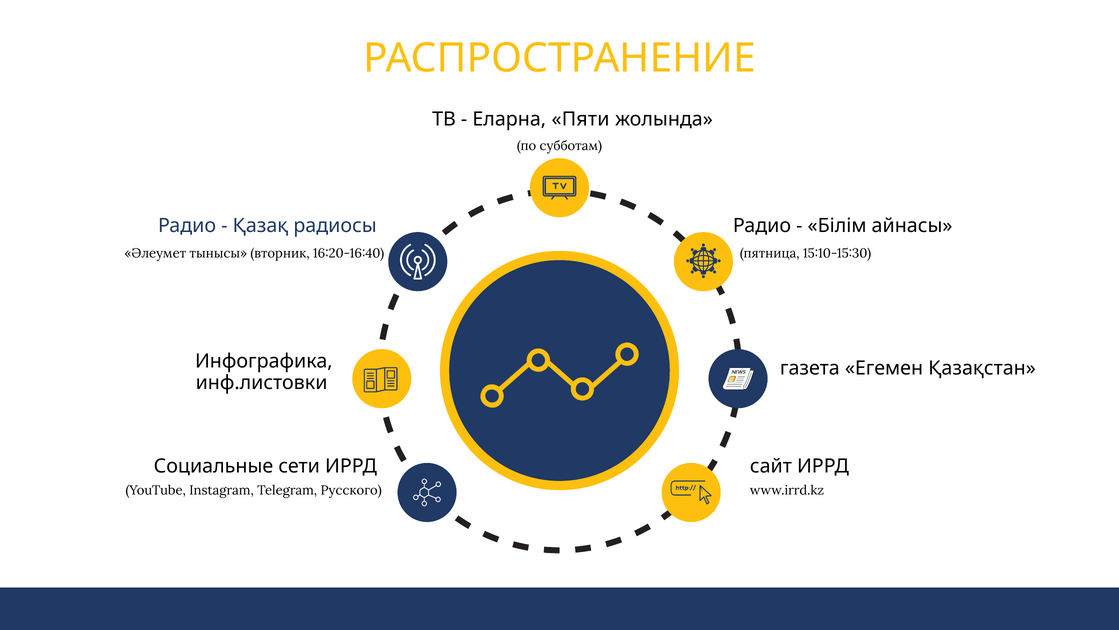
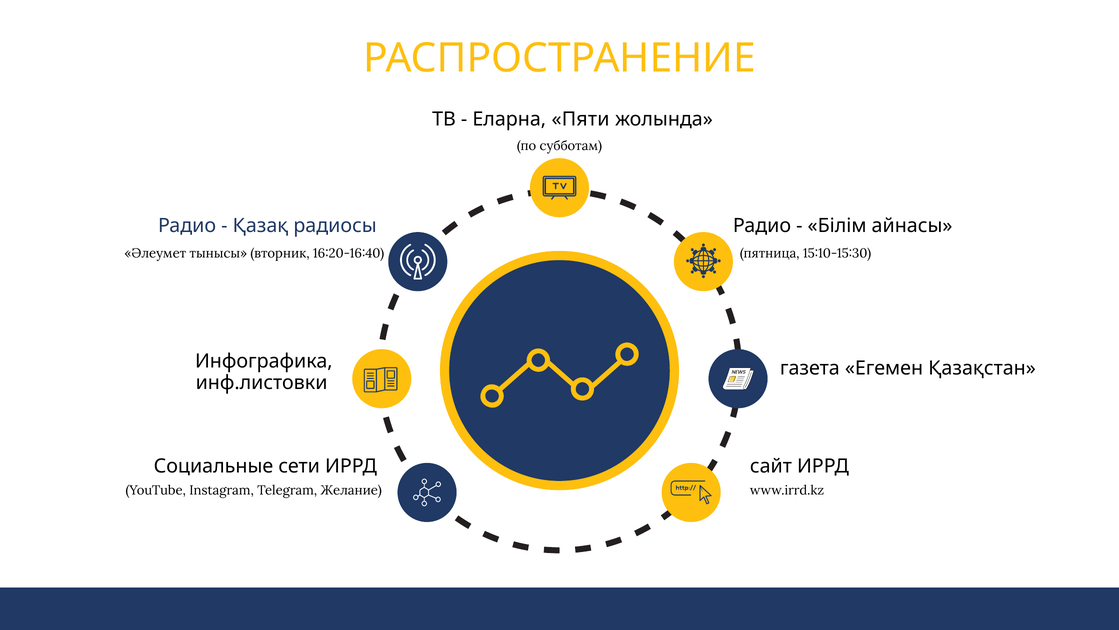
Русского: Русского -> Желание
